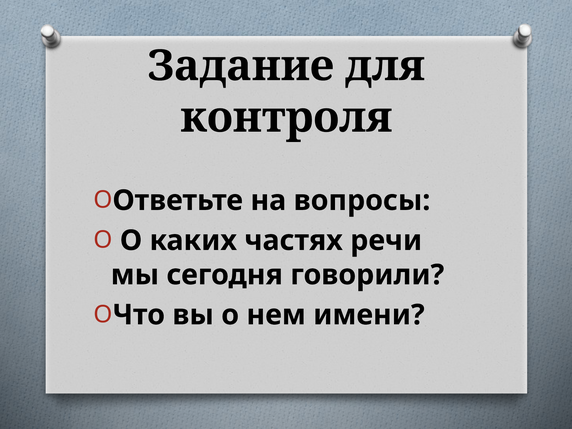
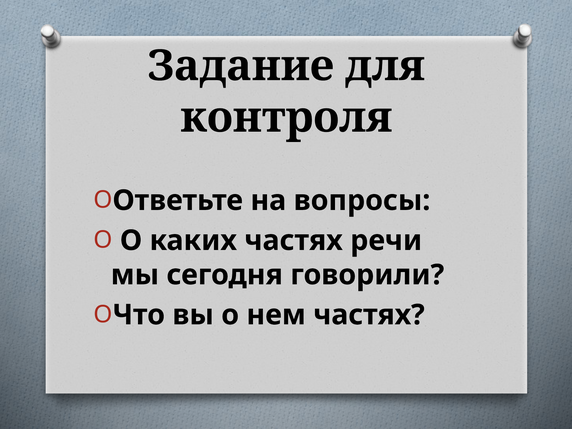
нем имени: имени -> частях
